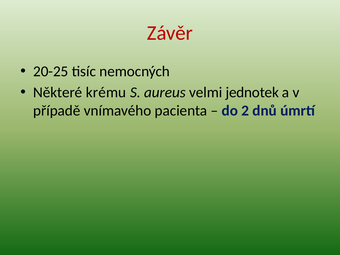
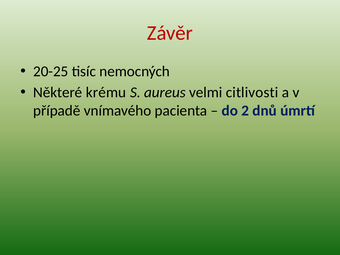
jednotek: jednotek -> citlivosti
